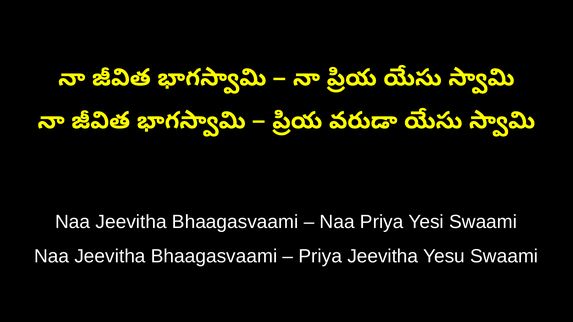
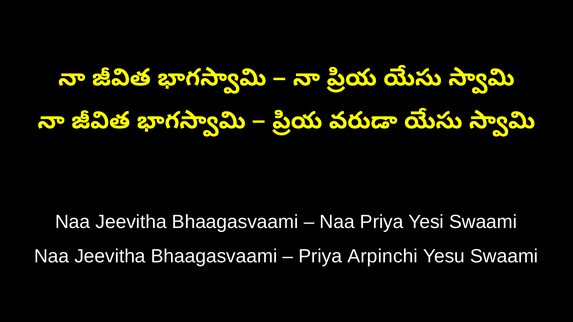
Priya Jeevitha: Jeevitha -> Arpinchi
